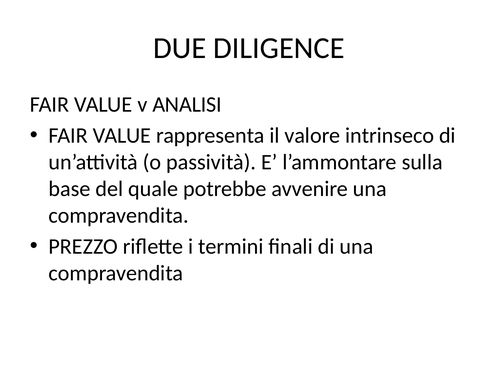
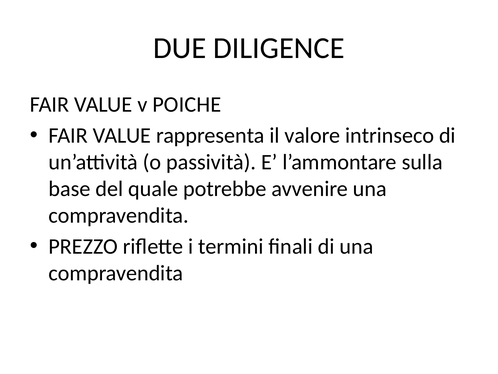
ANALISI: ANALISI -> POICHE
